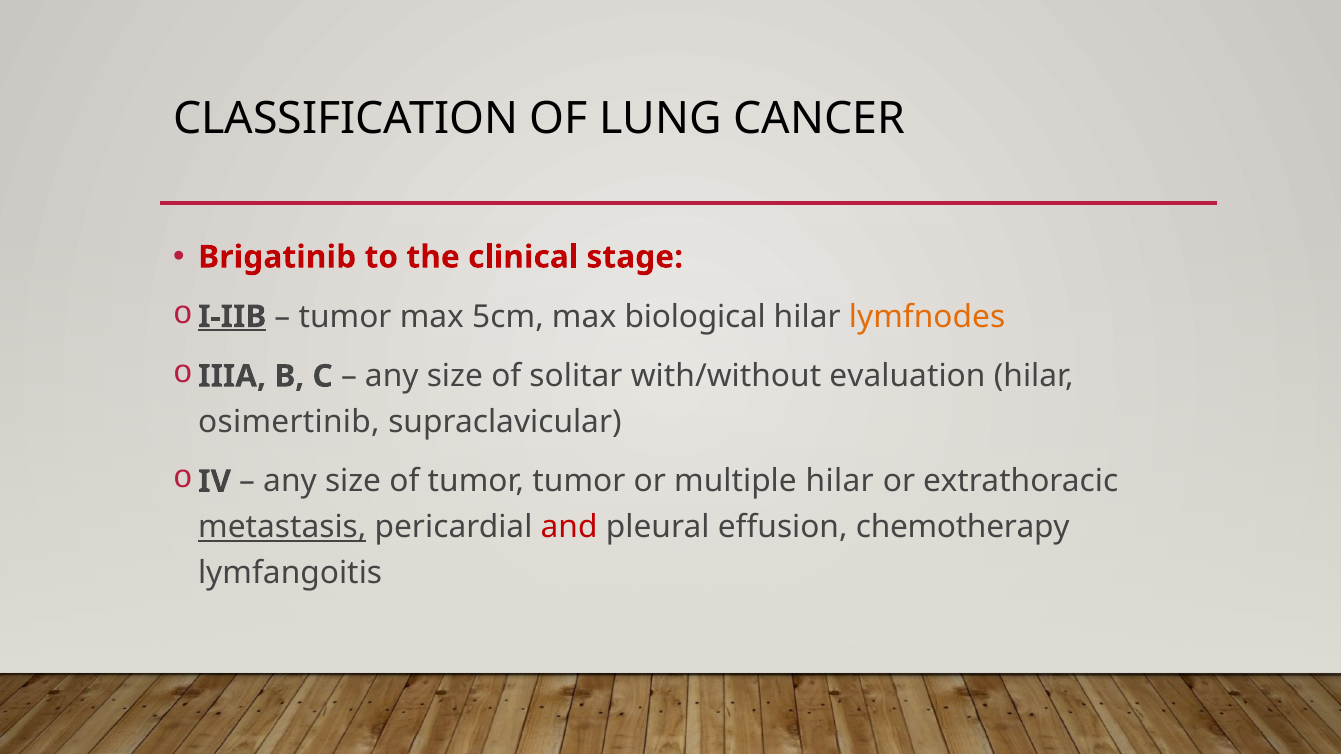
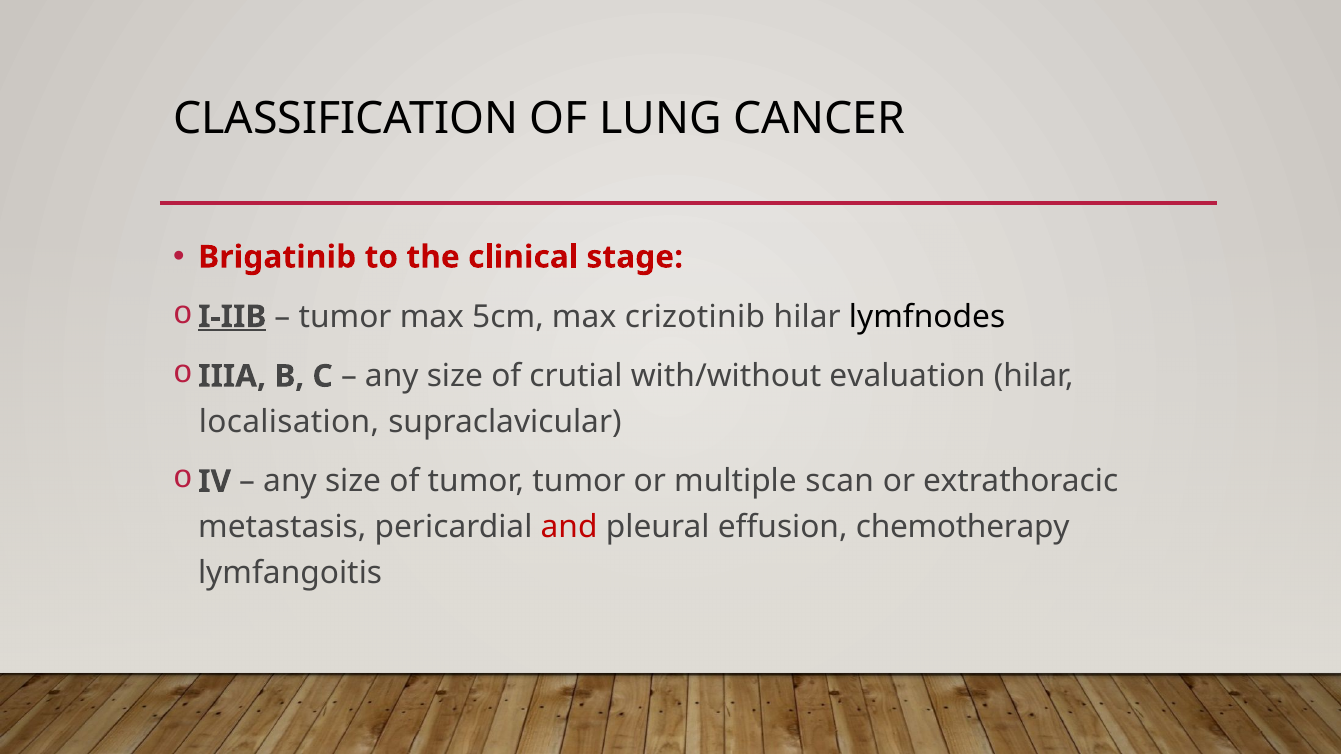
biological: biological -> crizotinib
lymfnodes colour: orange -> black
solitar: solitar -> crutial
osimertinib: osimertinib -> localisation
multiple hilar: hilar -> scan
metastasis underline: present -> none
